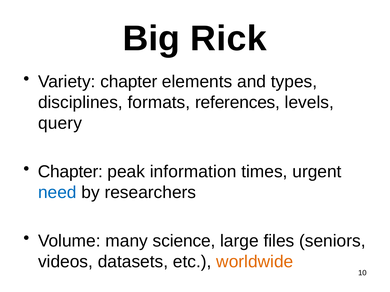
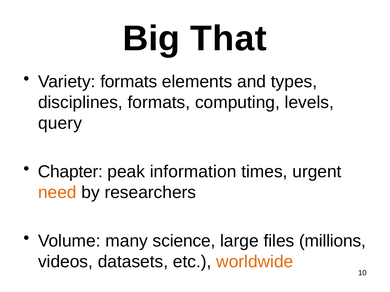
Rick: Rick -> That
Variety chapter: chapter -> formats
references: references -> computing
need colour: blue -> orange
seniors: seniors -> millions
